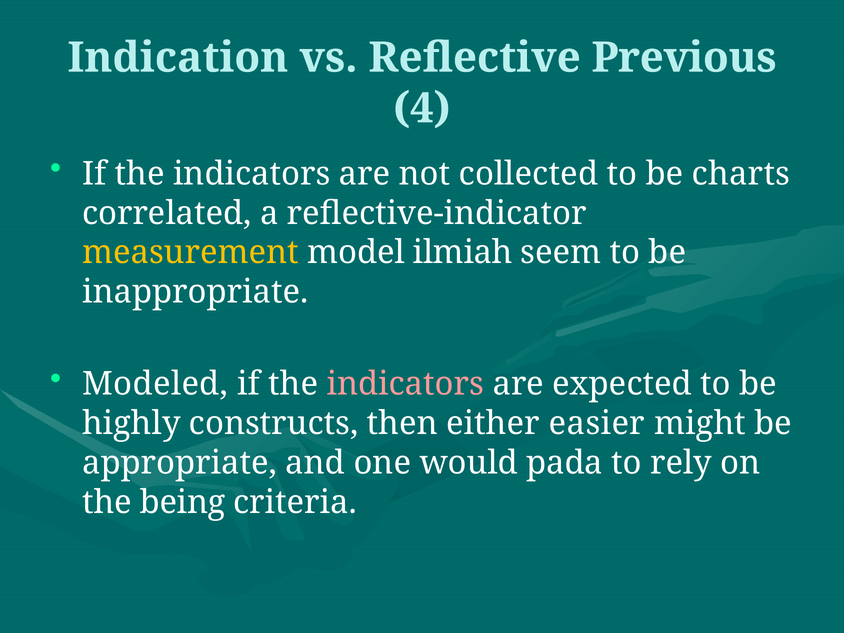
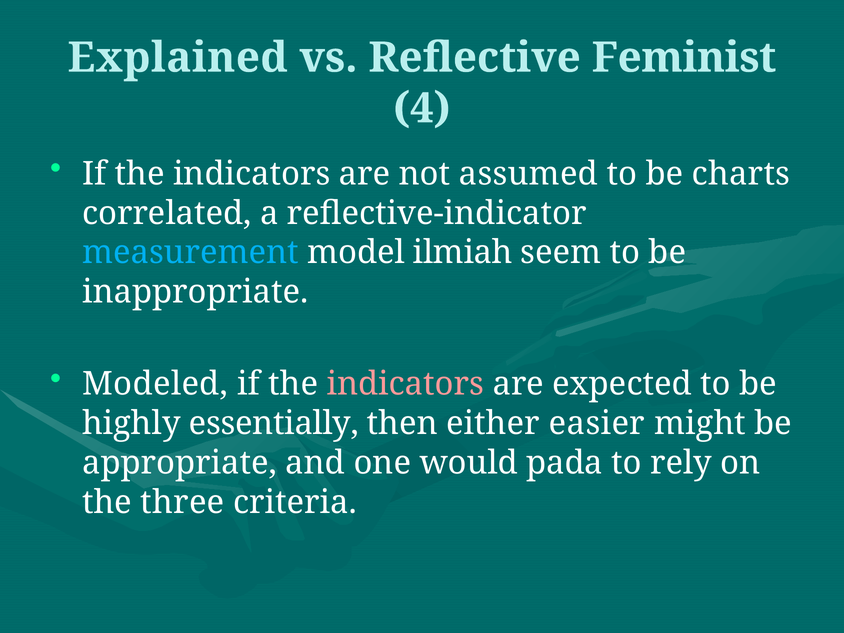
Indication: Indication -> Explained
Previous: Previous -> Feminist
collected: collected -> assumed
measurement colour: yellow -> light blue
constructs: constructs -> essentially
being: being -> three
